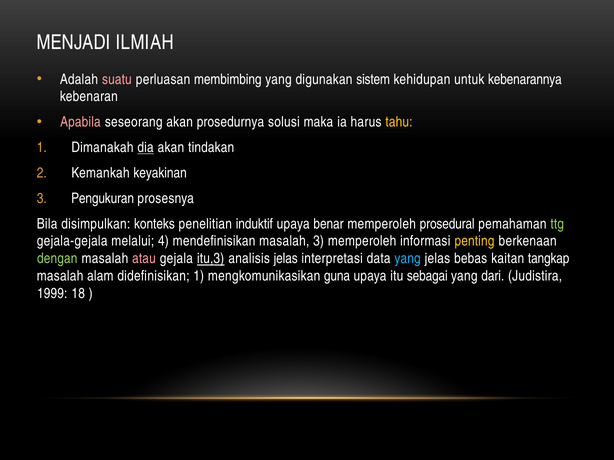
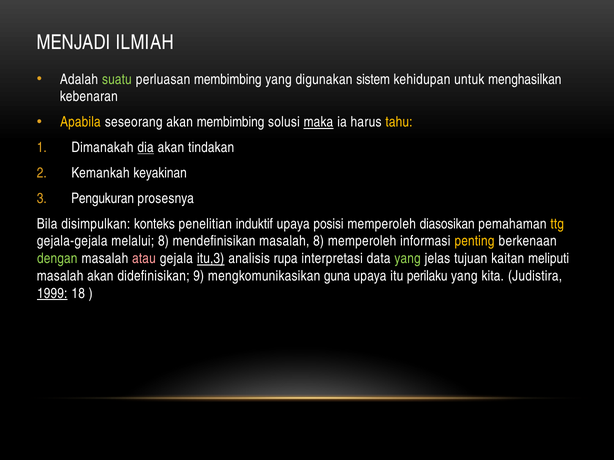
suatu colour: pink -> light green
kebenarannya: kebenarannya -> menghasilkan
Apabila colour: pink -> yellow
akan prosedurnya: prosedurnya -> membimbing
maka underline: none -> present
benar: benar -> posisi
prosedural: prosedural -> diasosikan
ttg colour: light green -> yellow
melalui 4: 4 -> 8
masalah 3: 3 -> 8
analisis jelas: jelas -> rupa
yang at (408, 259) colour: light blue -> light green
bebas: bebas -> tujuan
tangkap: tangkap -> meliputi
masalah alam: alam -> akan
didefinisikan 1: 1 -> 9
sebagai: sebagai -> perilaku
dari: dari -> kita
1999 underline: none -> present
